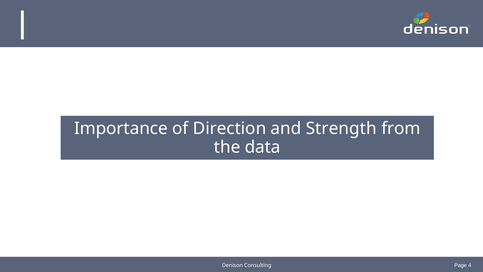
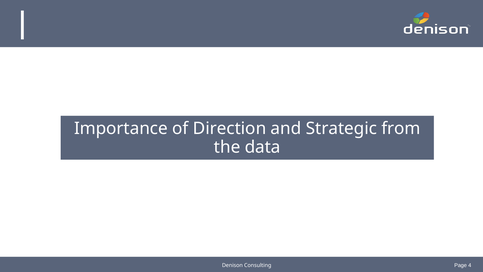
Strength: Strength -> Strategic
